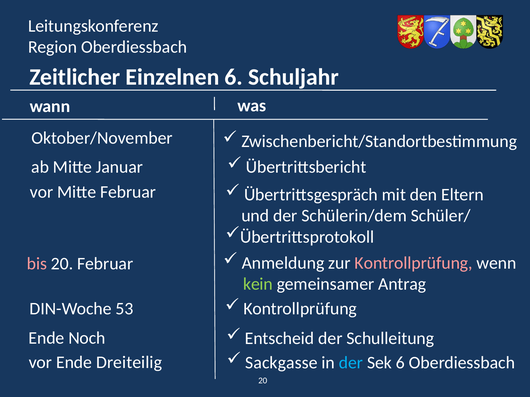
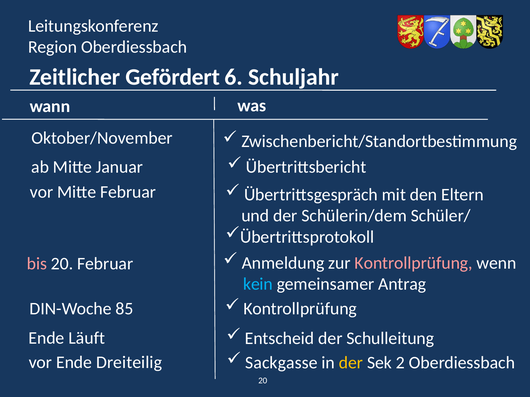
Einzelnen: Einzelnen -> Gefördert
kein colour: light green -> light blue
53: 53 -> 85
Noch: Noch -> Läuft
der at (351, 363) colour: light blue -> yellow
Sek 6: 6 -> 2
